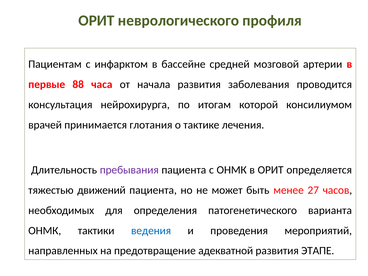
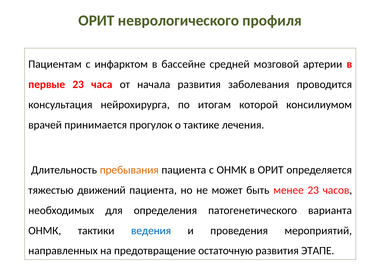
первые 88: 88 -> 23
глотания: глотания -> прогулок
пребывания colour: purple -> orange
менее 27: 27 -> 23
адекватной: адекватной -> остаточную
